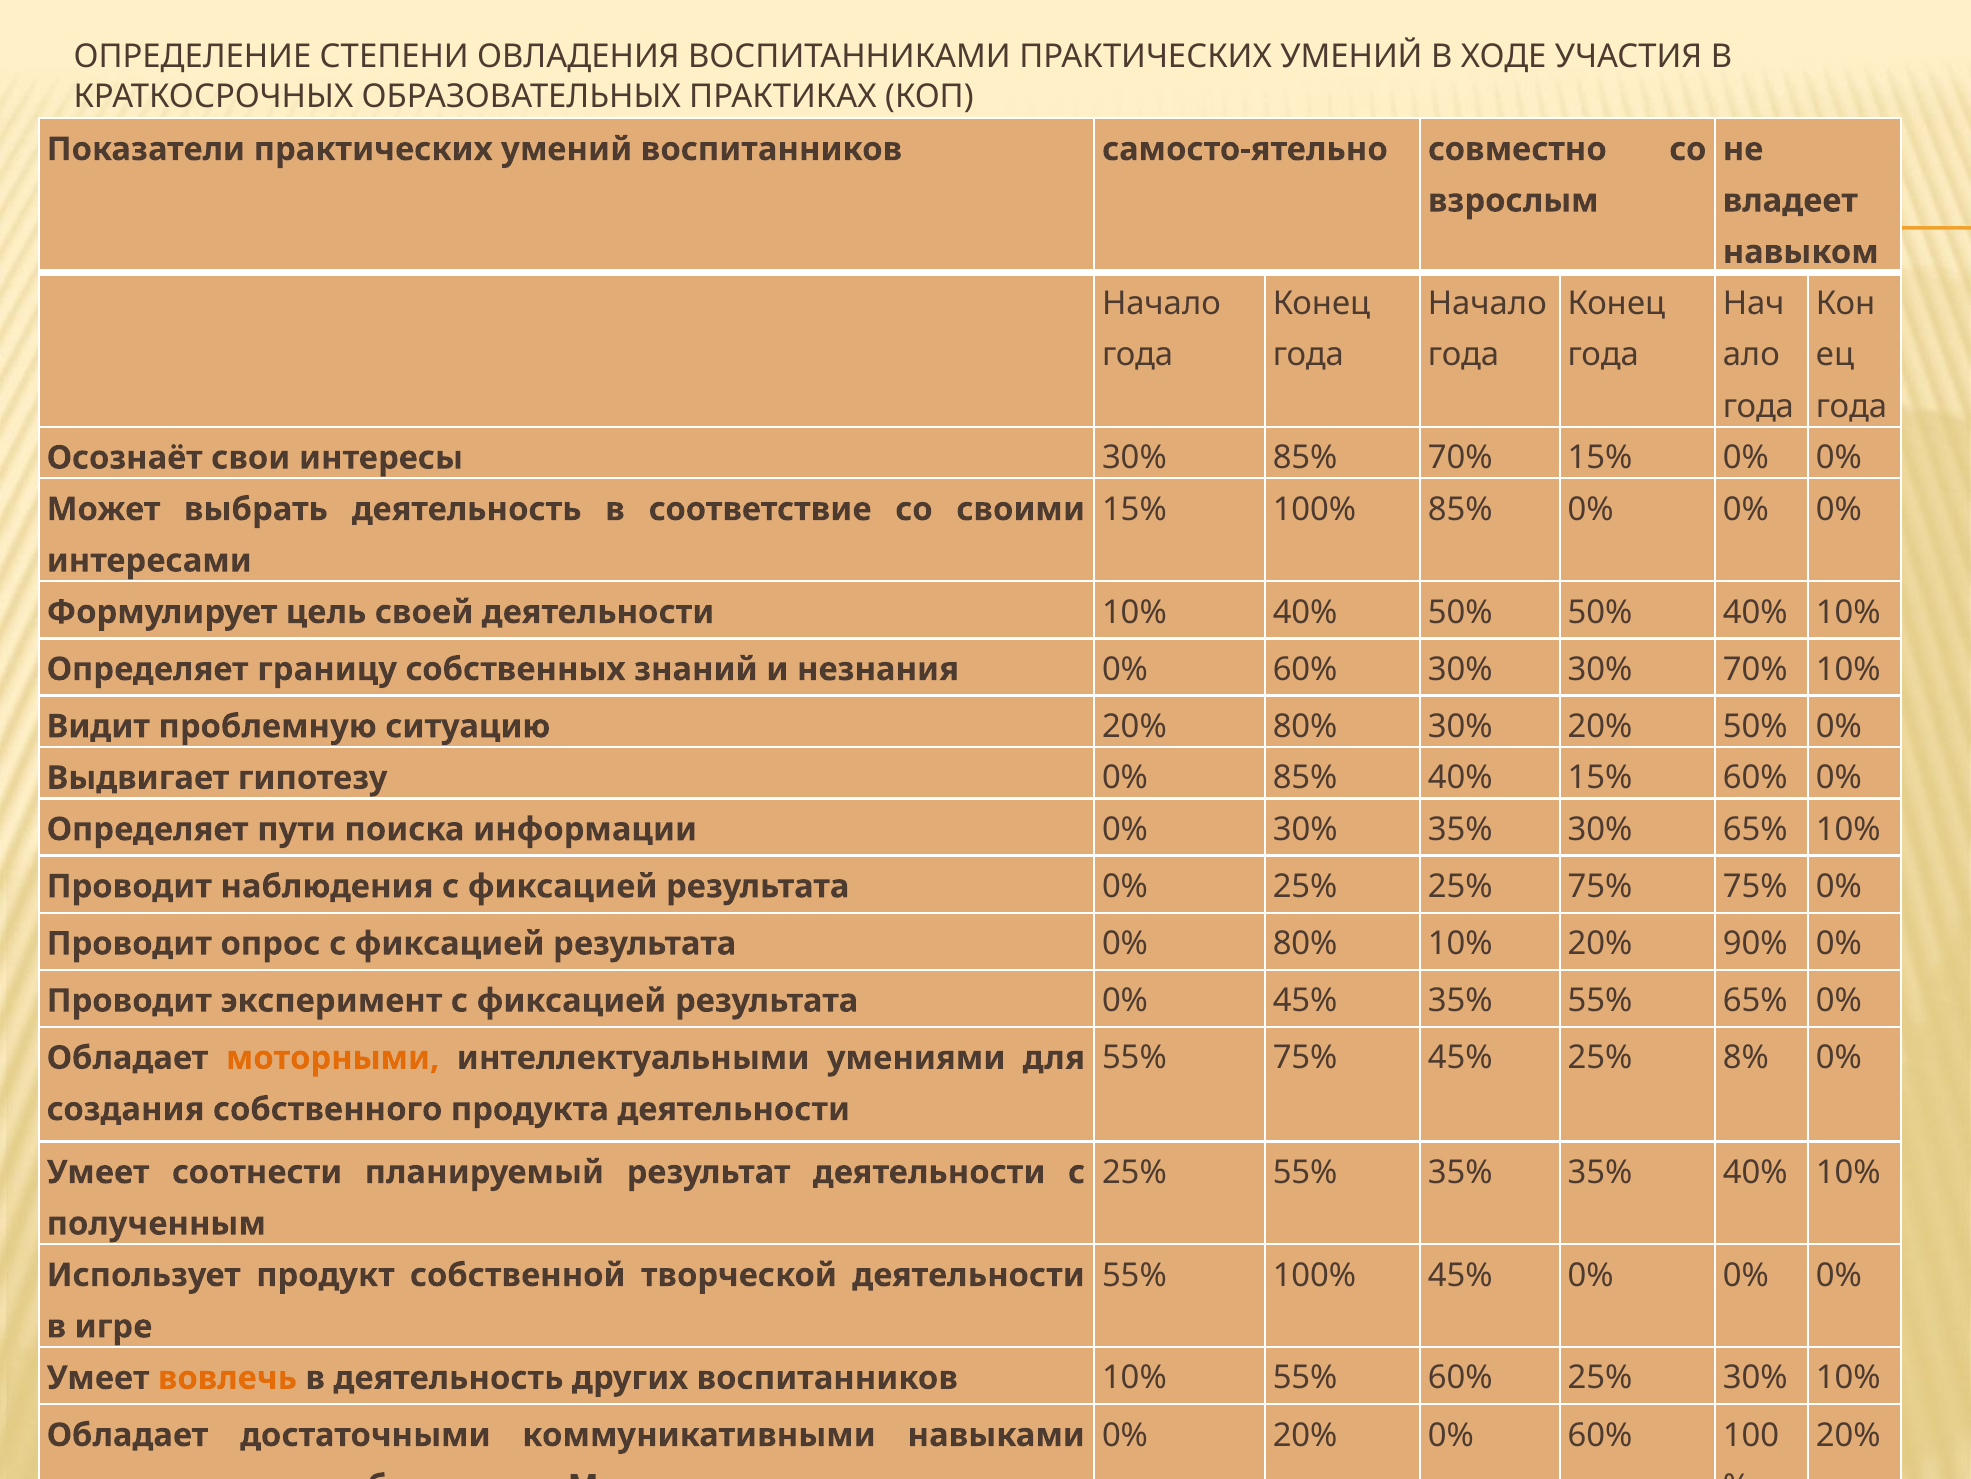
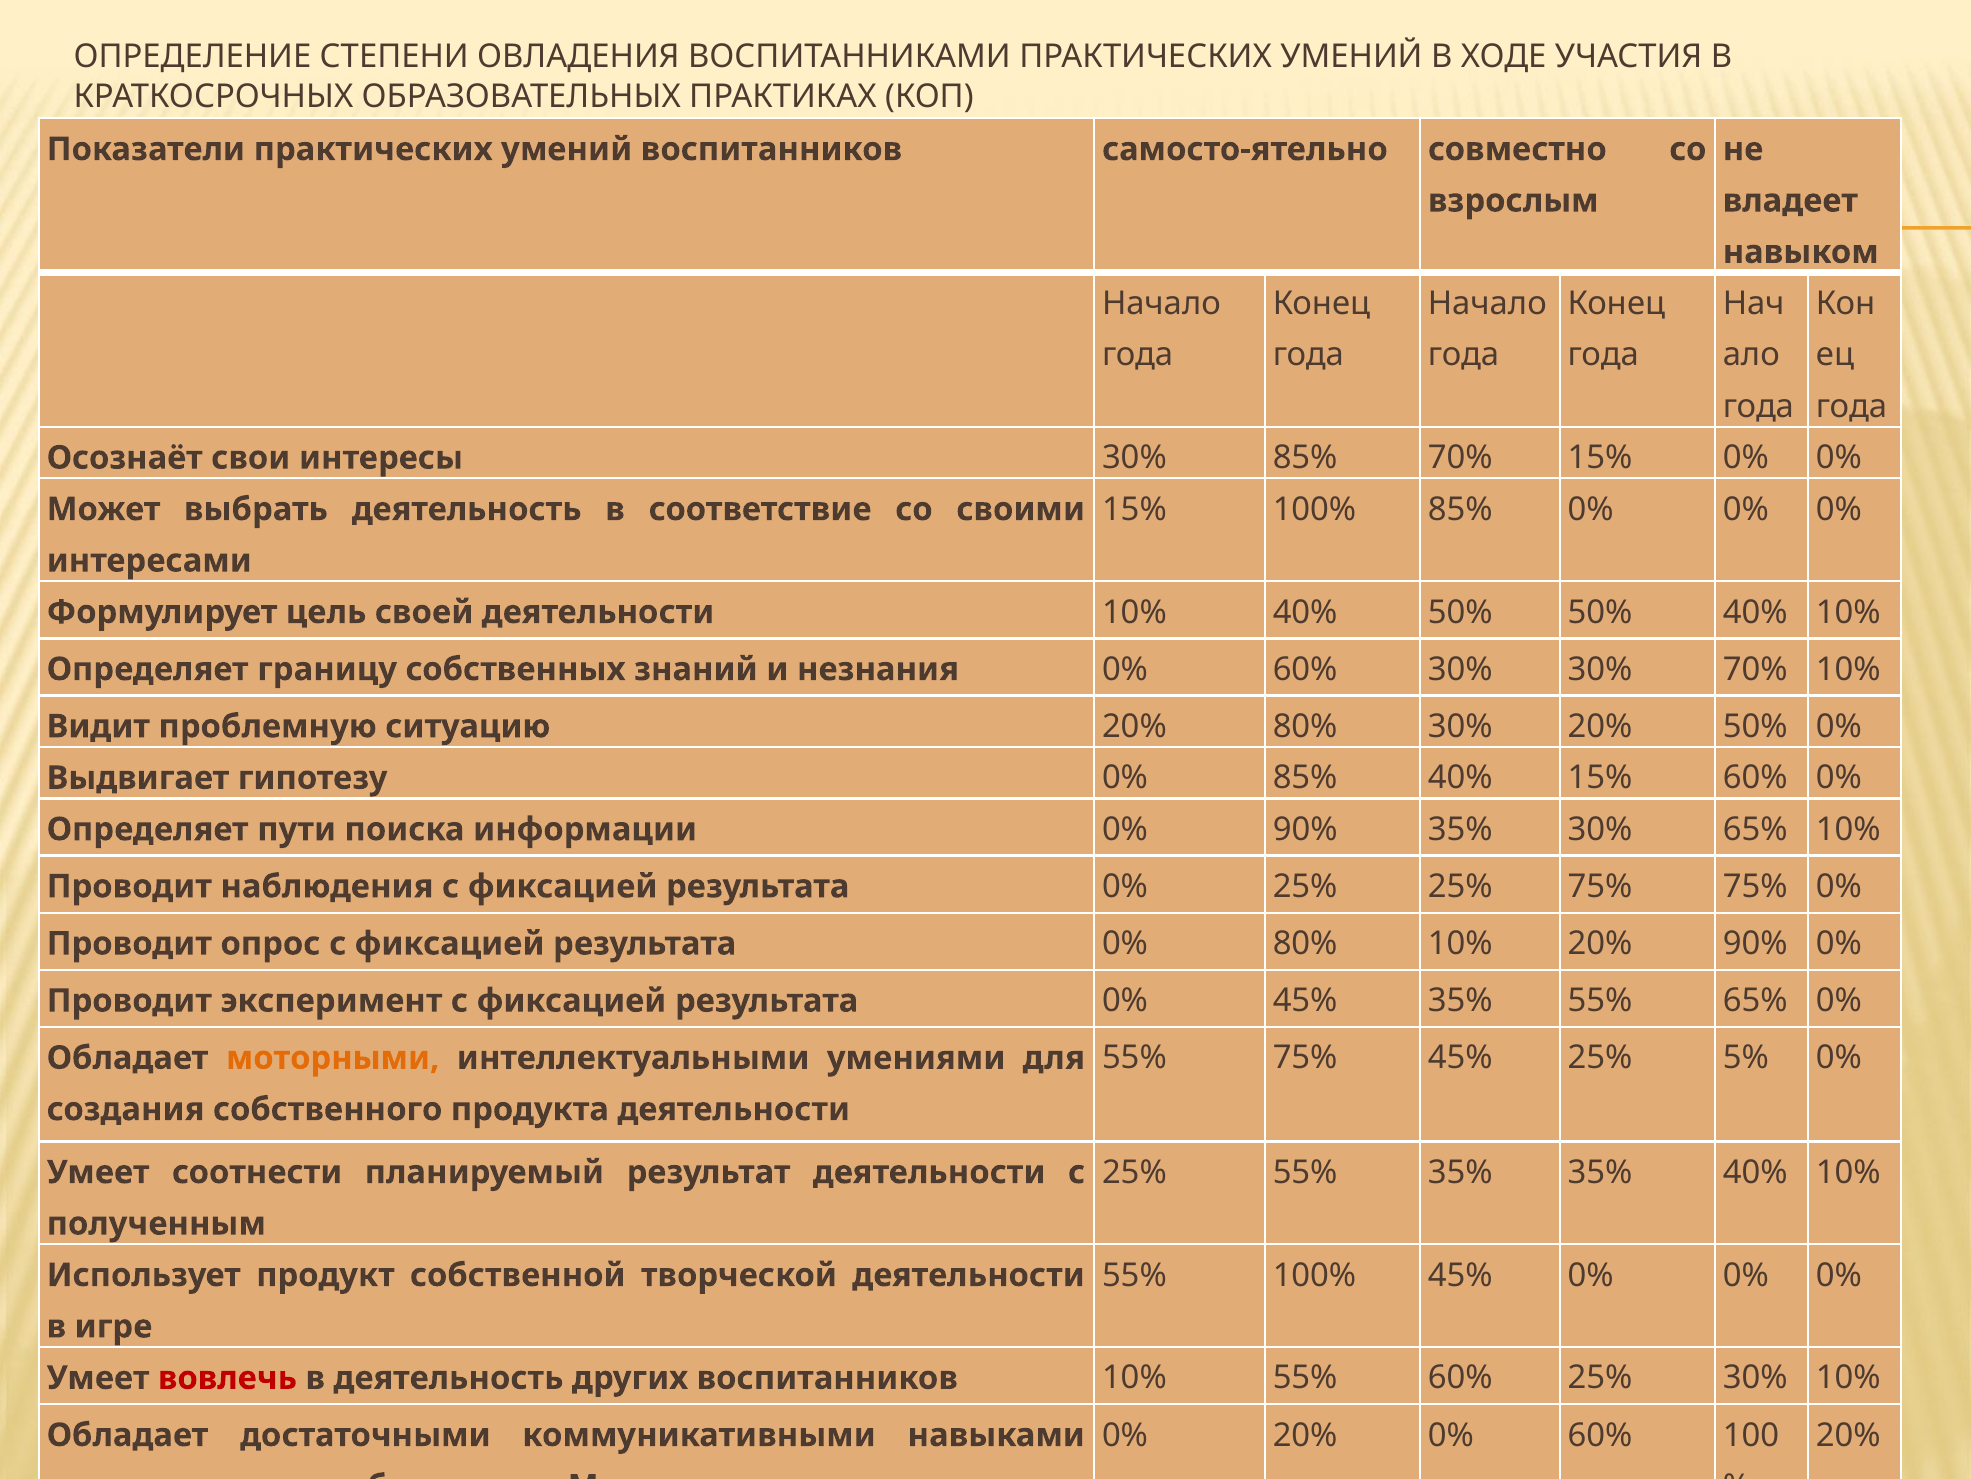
0% 30%: 30% -> 90%
8%: 8% -> 5%
вовлечь colour: orange -> red
